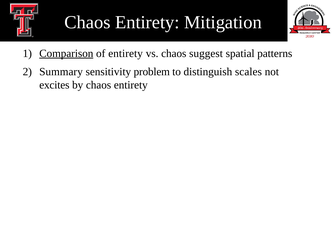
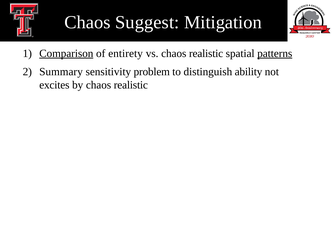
Entirety at (147, 22): Entirety -> Suggest
vs chaos suggest: suggest -> realistic
patterns underline: none -> present
scales: scales -> ability
by chaos entirety: entirety -> realistic
